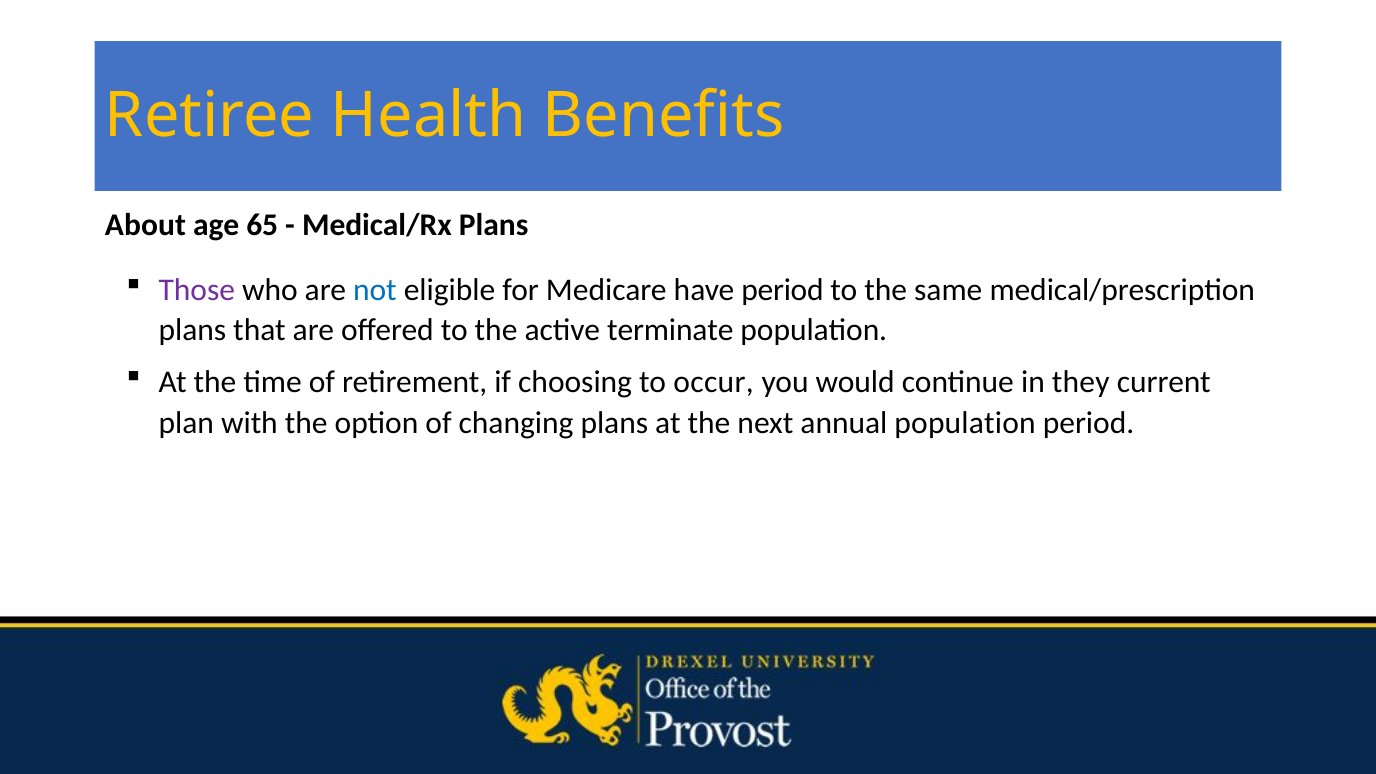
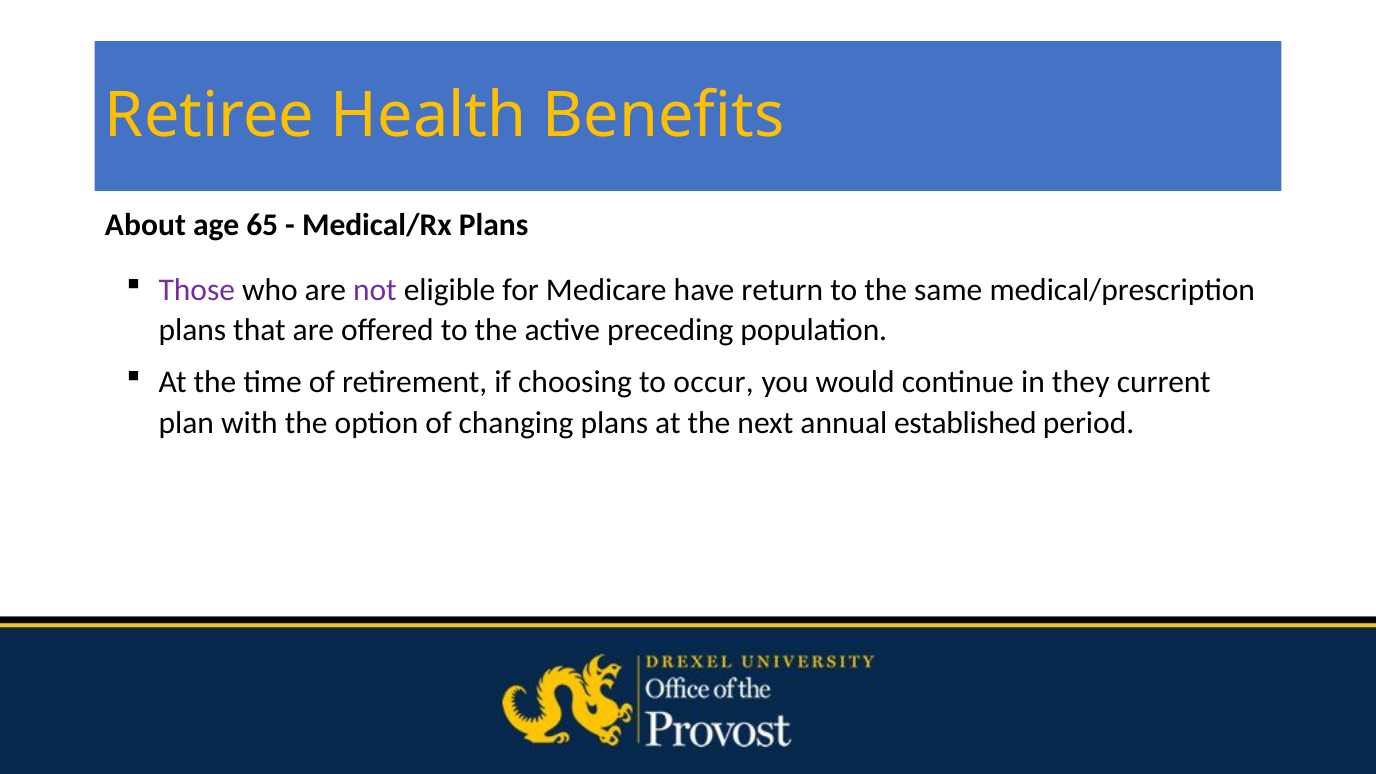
not colour: blue -> purple
have period: period -> return
terminate: terminate -> preceding
annual population: population -> established
